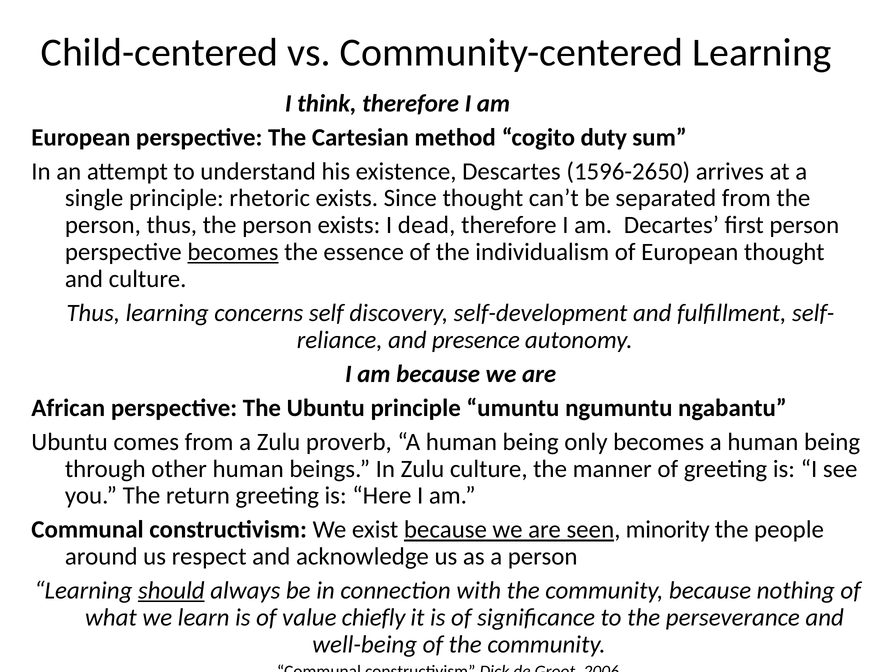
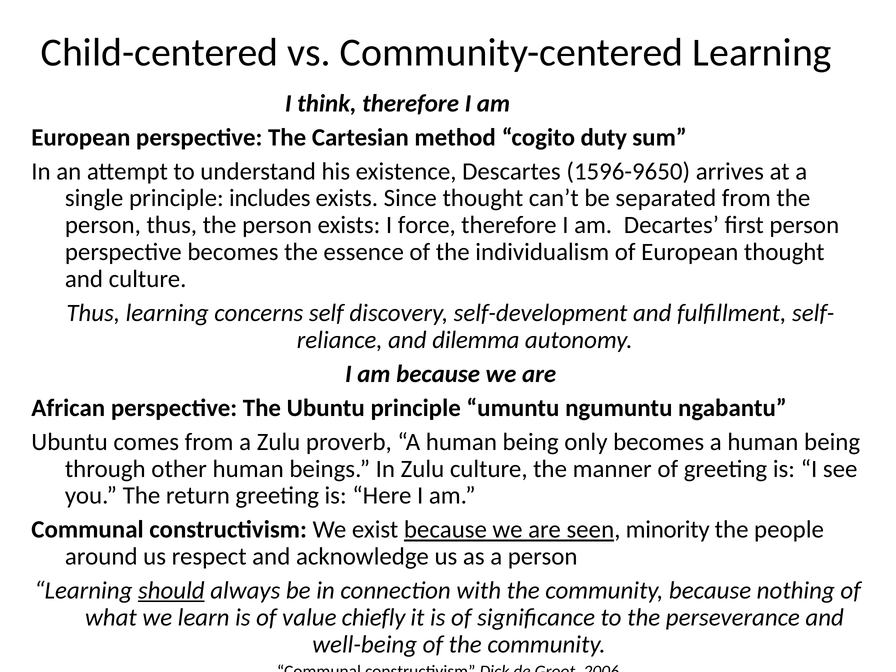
1596-2650: 1596-2650 -> 1596-9650
rhetoric: rhetoric -> includes
dead: dead -> force
becomes at (233, 252) underline: present -> none
presence: presence -> dilemma
